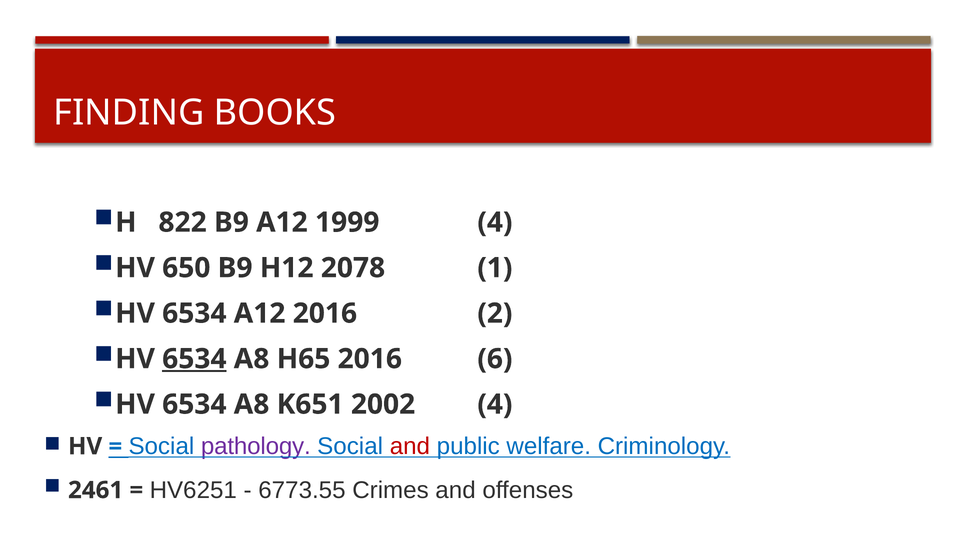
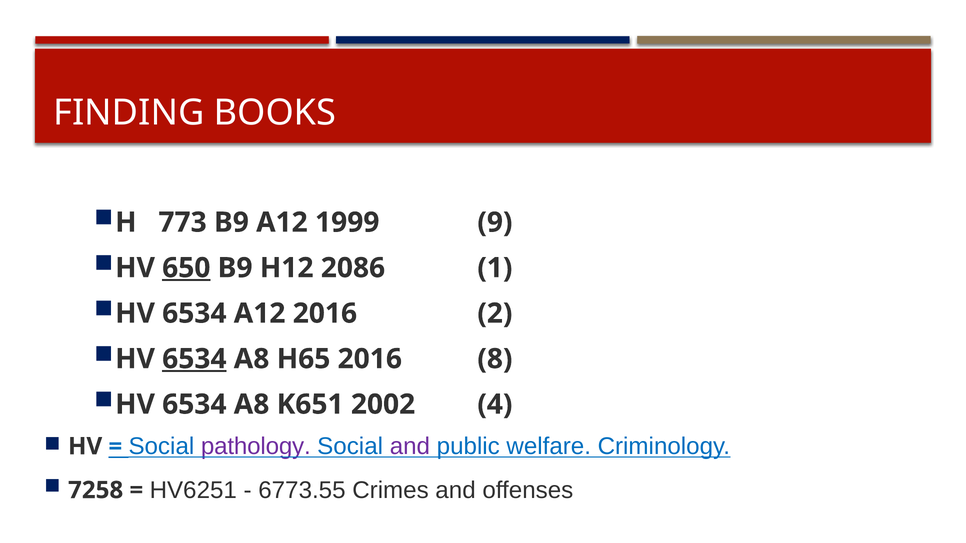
822: 822 -> 773
1999 4: 4 -> 9
650 underline: none -> present
2078: 2078 -> 2086
6: 6 -> 8
and at (410, 447) colour: red -> purple
2461: 2461 -> 7258
